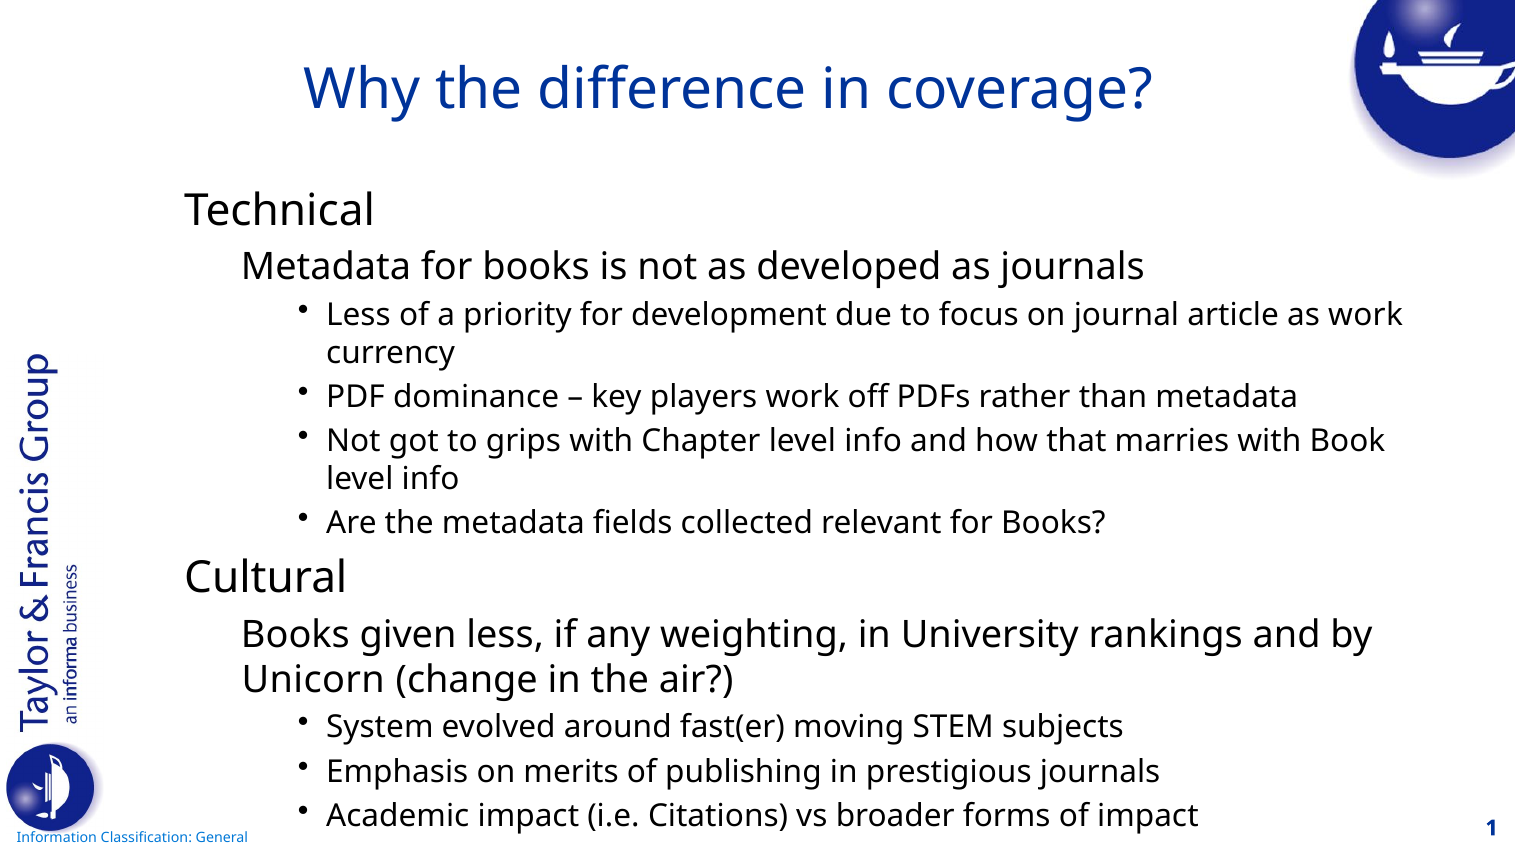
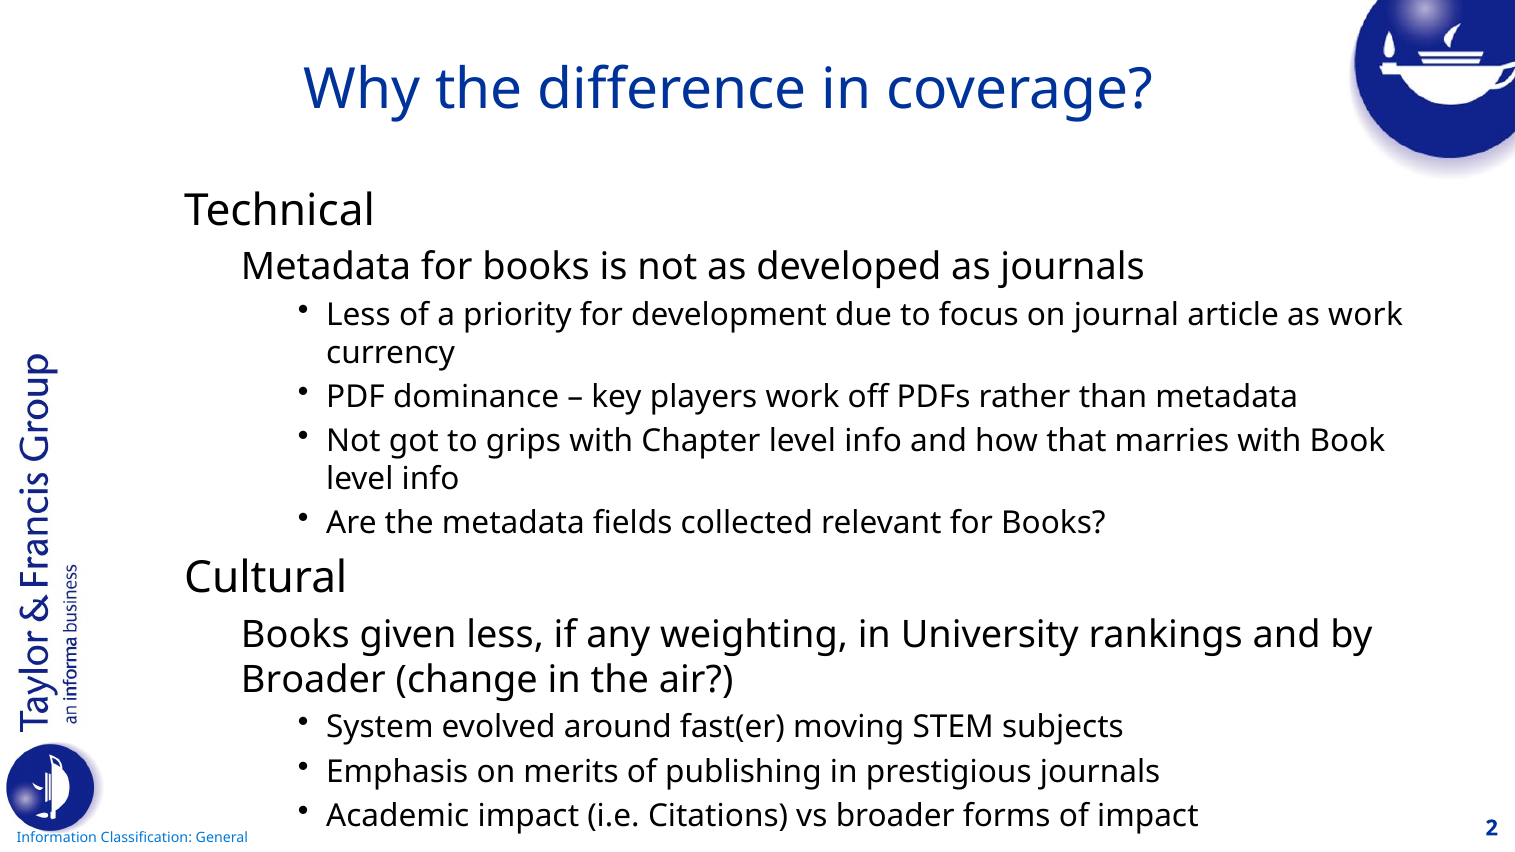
Unicorn at (313, 680): Unicorn -> Broader
1: 1 -> 2
